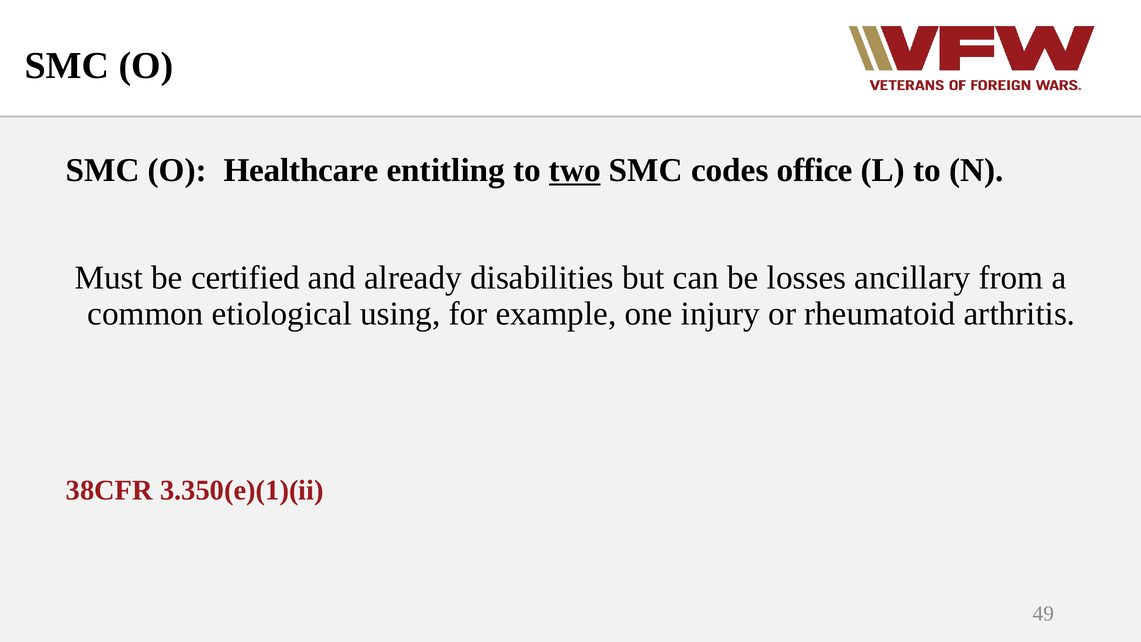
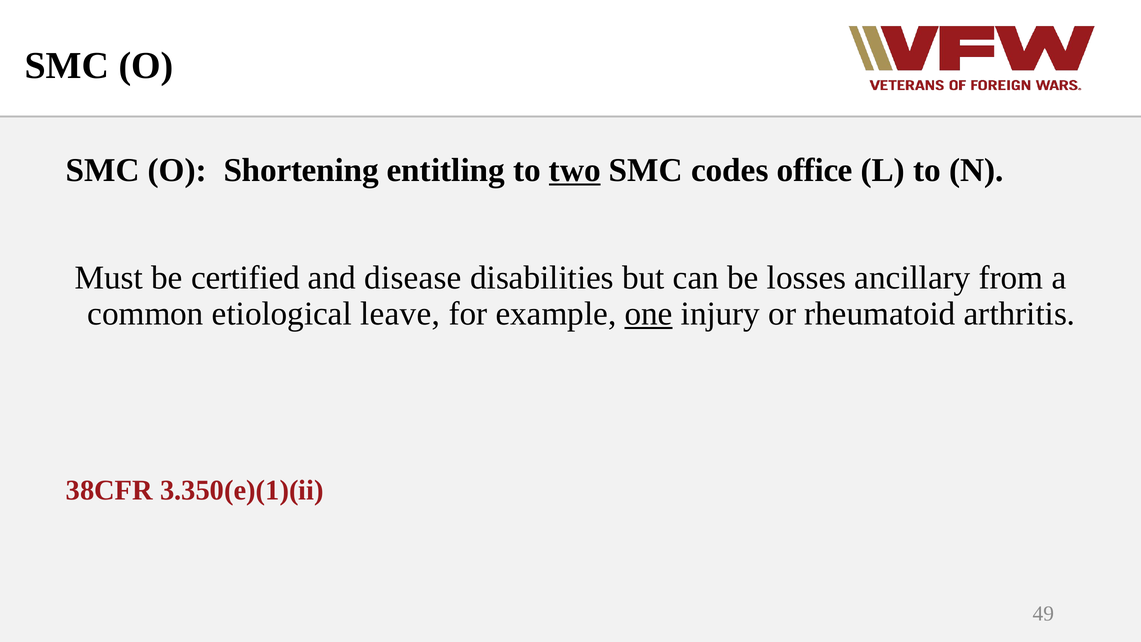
Healthcare: Healthcare -> Shortening
already: already -> disease
using: using -> leave
one underline: none -> present
